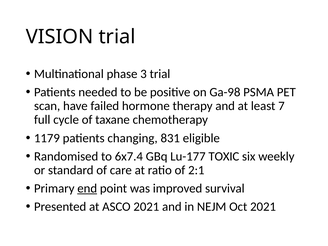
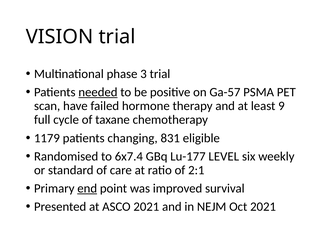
needed underline: none -> present
Ga-98: Ga-98 -> Ga-57
7: 7 -> 9
TOXIC: TOXIC -> LEVEL
